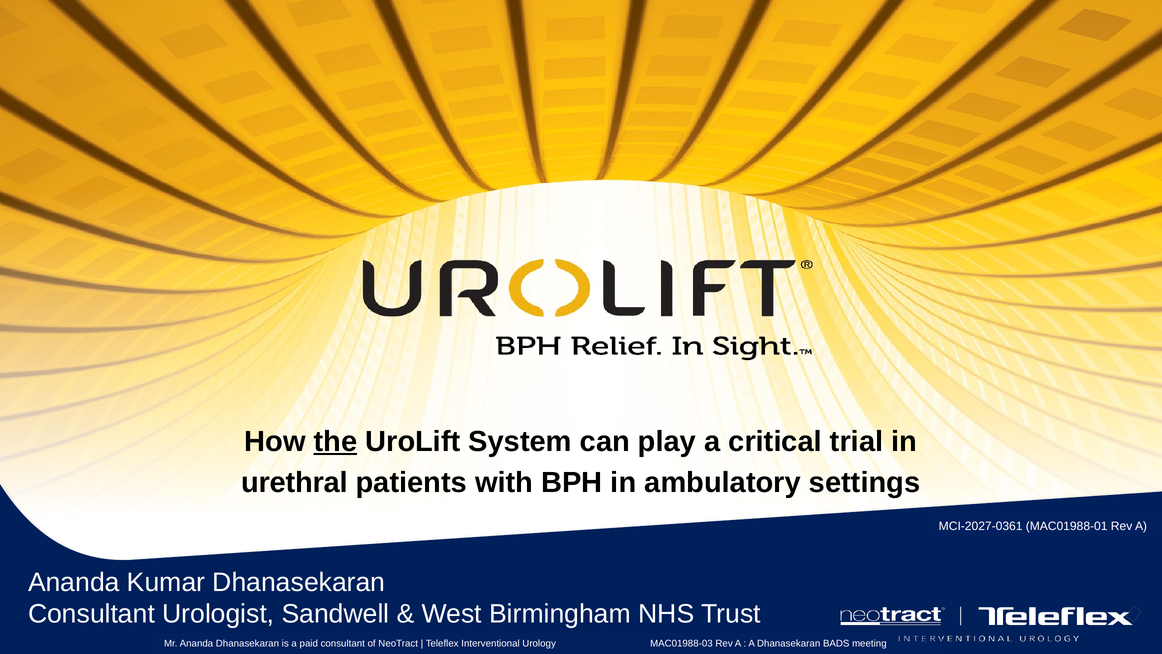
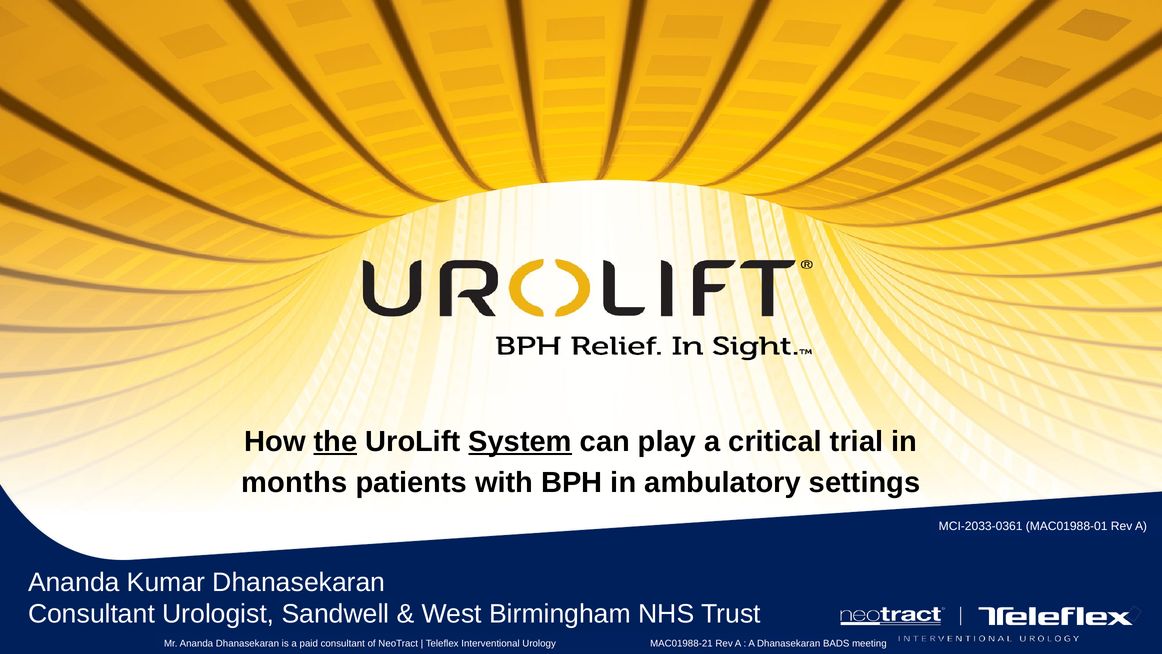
System underline: none -> present
urethral: urethral -> months
MCI-2027-0361: MCI-2027-0361 -> MCI-2033-0361
MAC01988-03: MAC01988-03 -> MAC01988-21
